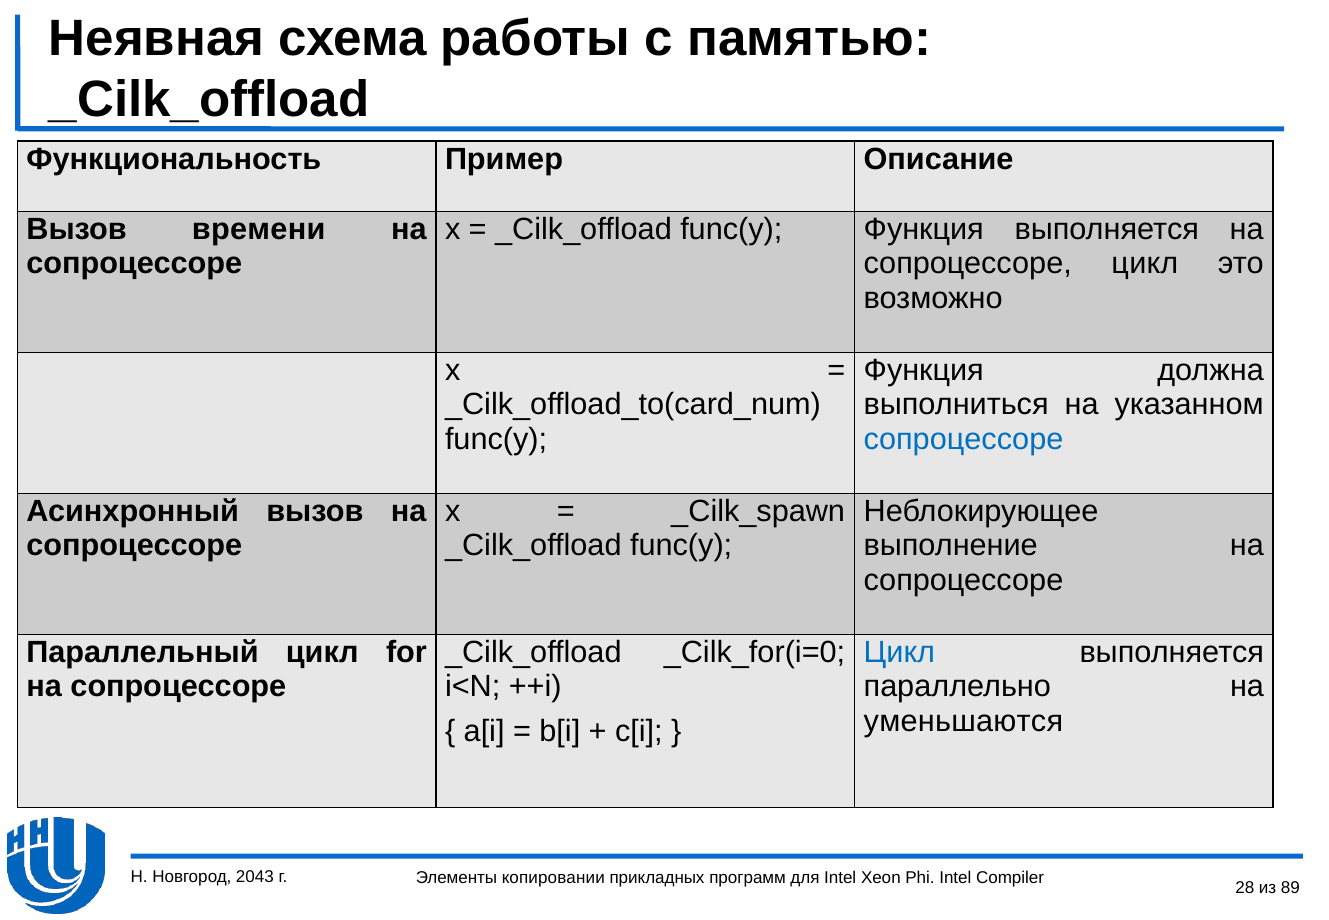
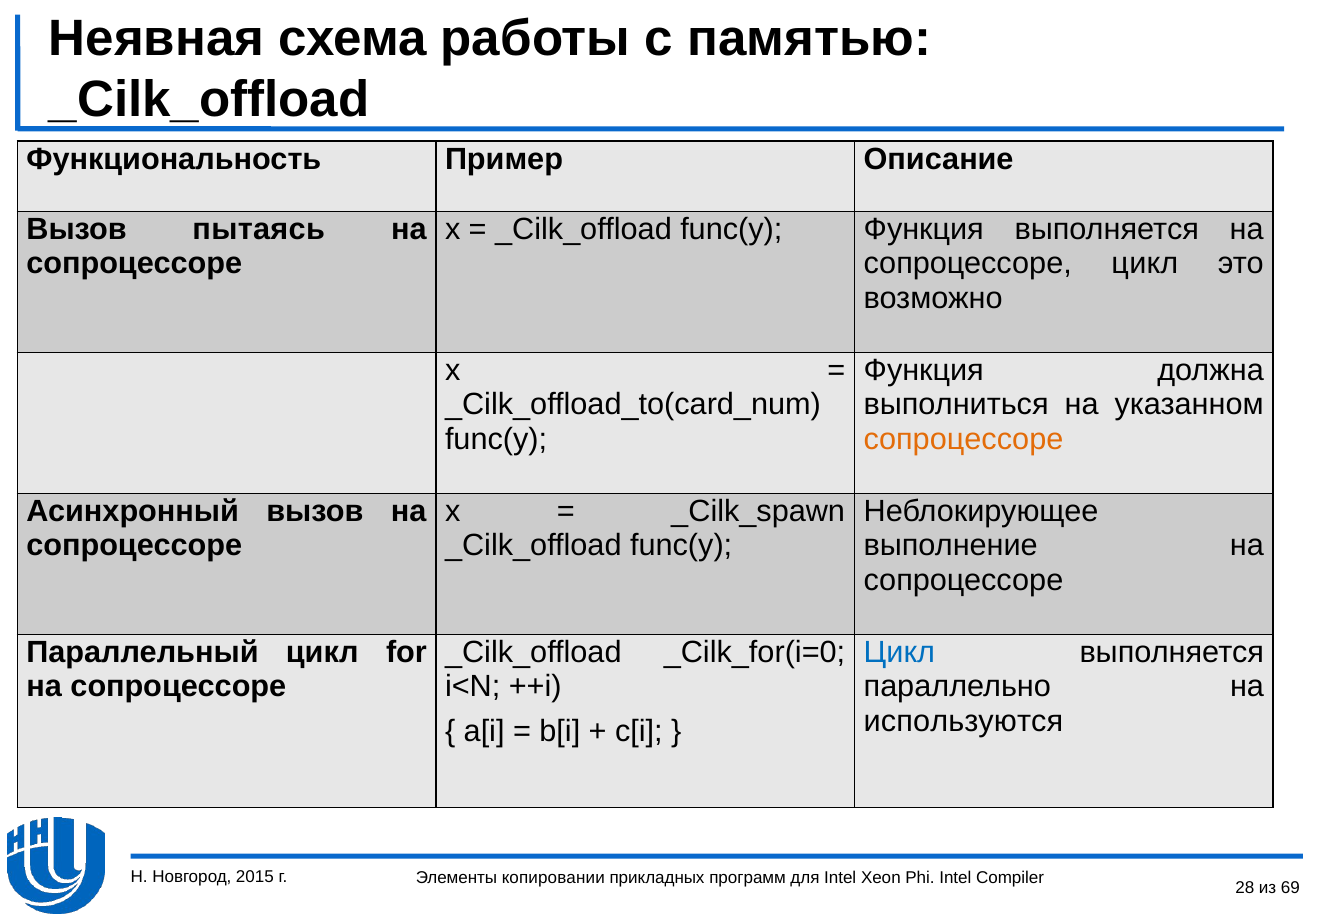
времени: времени -> пытаясь
сопроцессоре at (964, 439) colour: blue -> orange
уменьшаются: уменьшаются -> используются
2043: 2043 -> 2015
89: 89 -> 69
